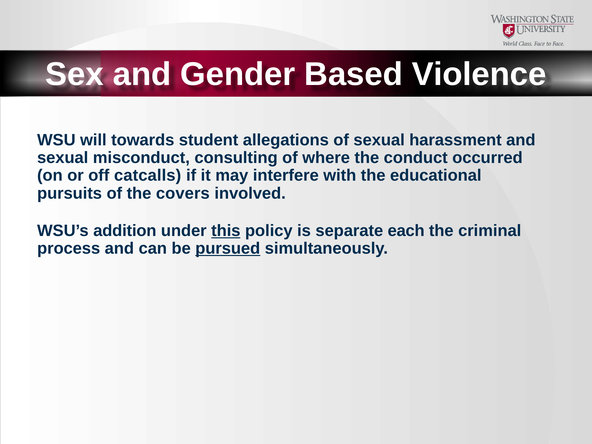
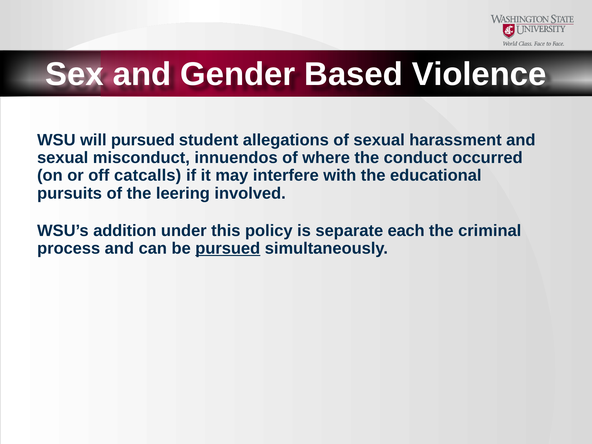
will towards: towards -> pursued
consulting: consulting -> innuendos
covers: covers -> leering
this underline: present -> none
